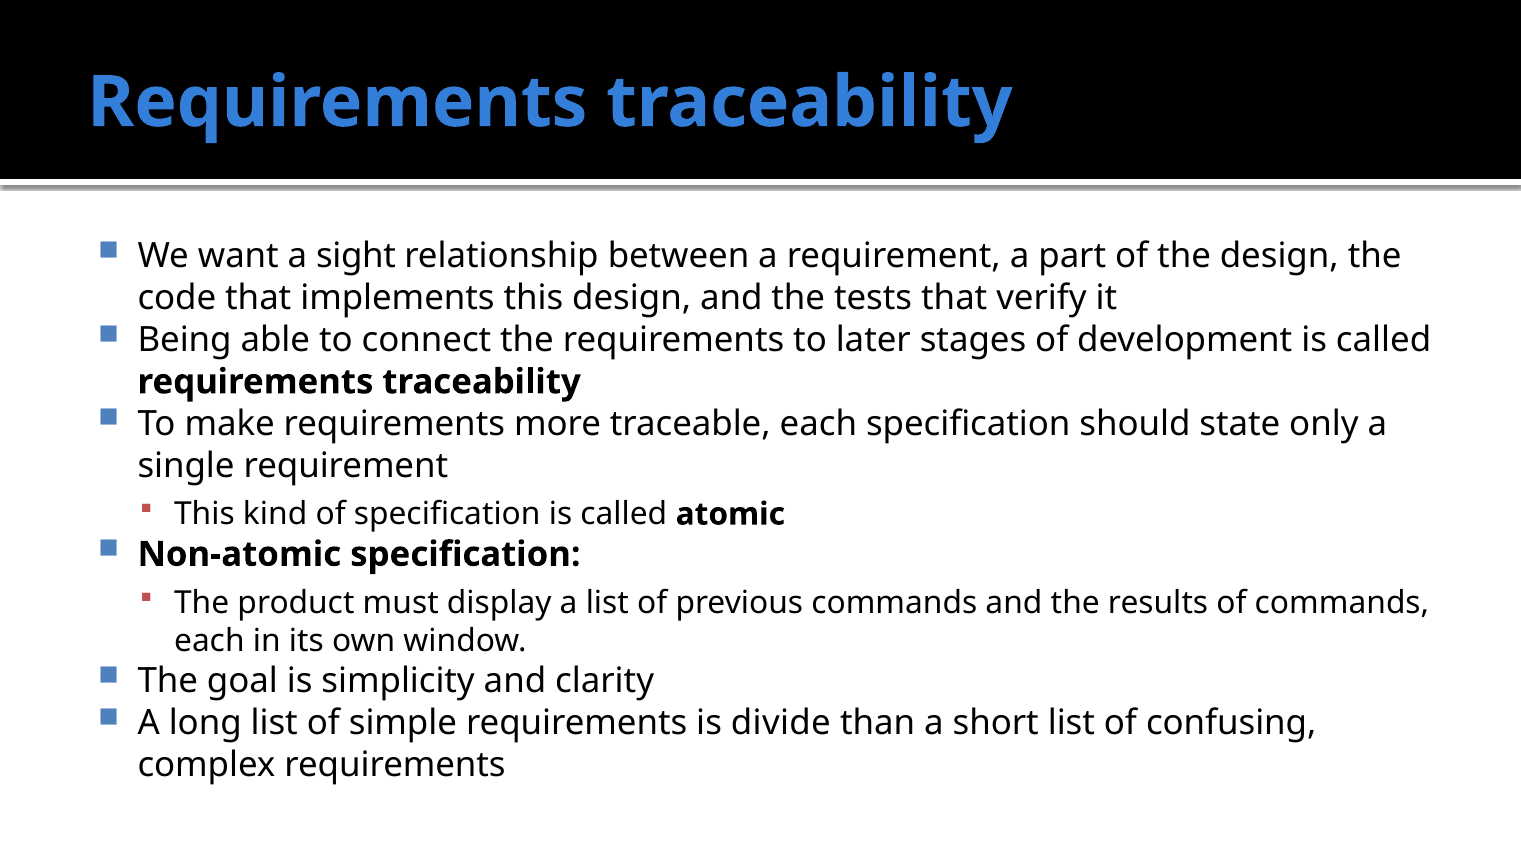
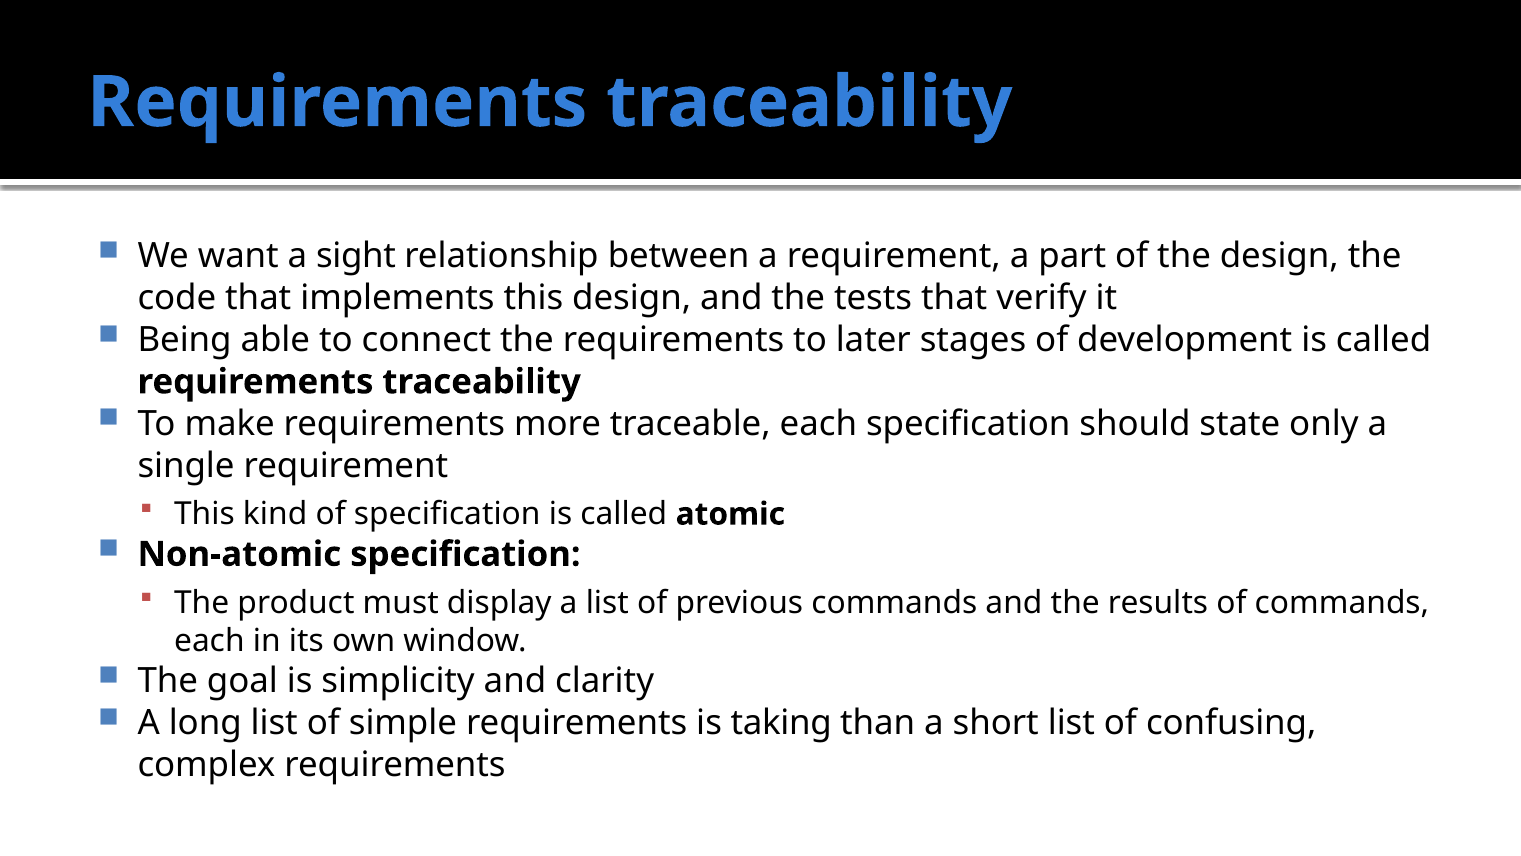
divide: divide -> taking
